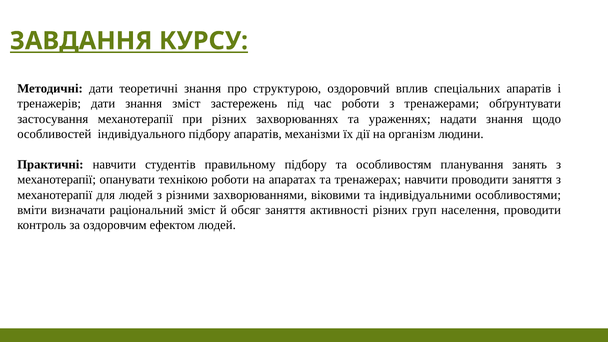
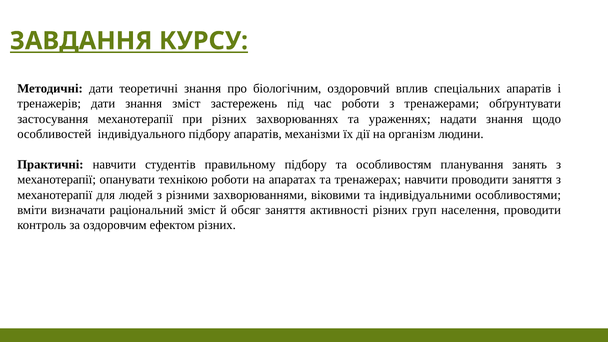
структурою: структурою -> біологічним
ефектом людей: людей -> різних
